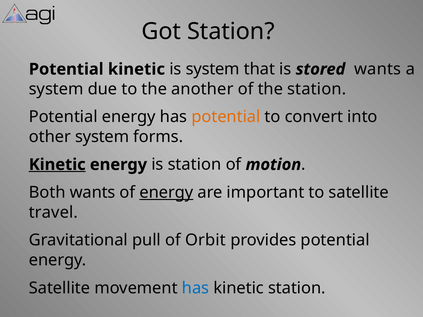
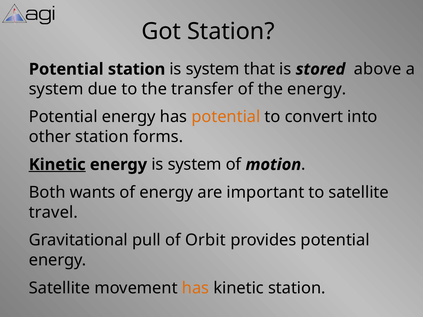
Potential kinetic: kinetic -> station
stored wants: wants -> above
another: another -> transfer
the station: station -> energy
other system: system -> station
energy is station: station -> system
energy at (166, 193) underline: present -> none
has at (196, 288) colour: blue -> orange
